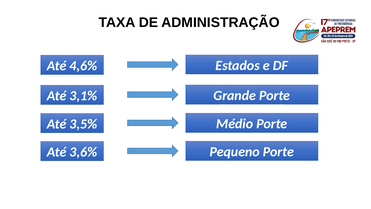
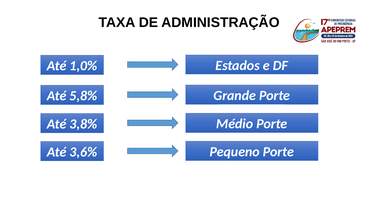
4,6%: 4,6% -> 1,0%
3,1%: 3,1% -> 5,8%
3,5%: 3,5% -> 3,8%
